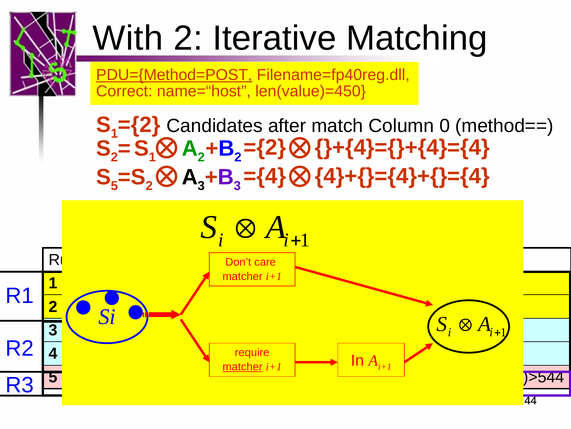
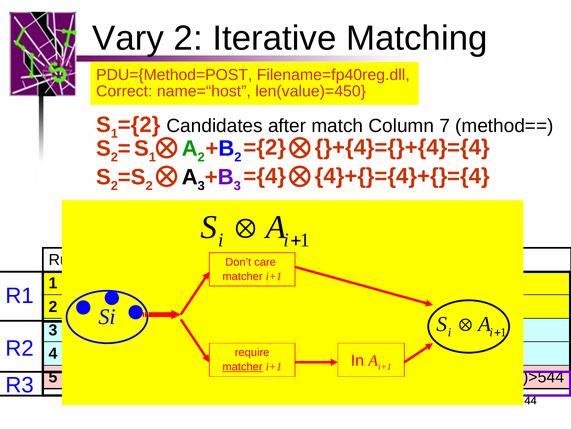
With: With -> Vary
PDU={Method=POST underline: present -> none
0: 0 -> 7
5 at (114, 186): 5 -> 2
